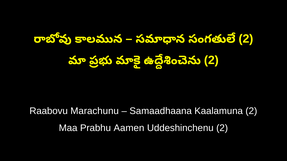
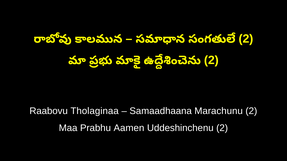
Marachunu: Marachunu -> Tholaginaa
Kaalamuna: Kaalamuna -> Marachunu
